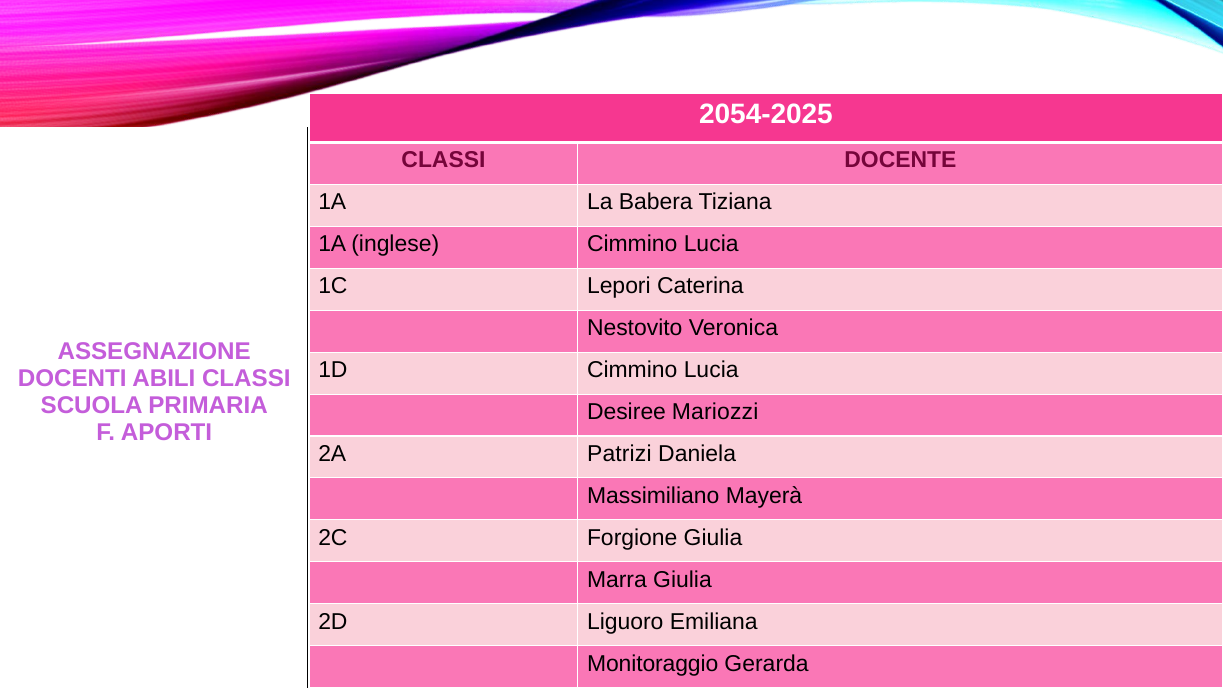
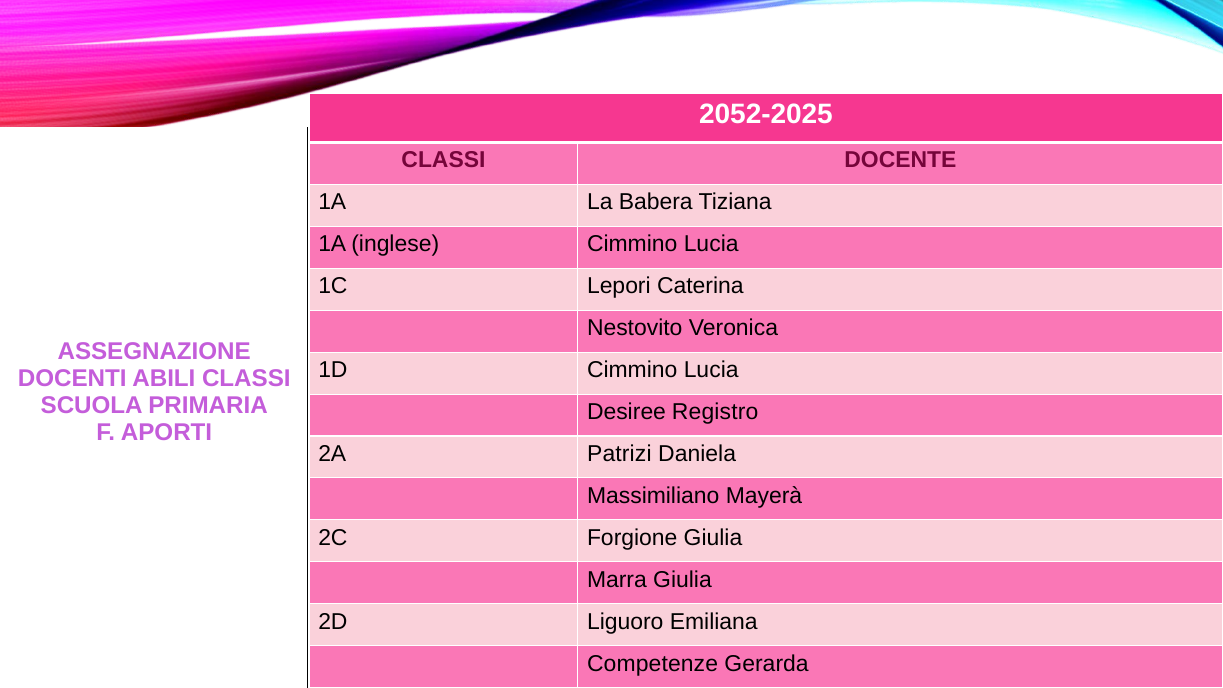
2054-2025: 2054-2025 -> 2052-2025
Mariozzi: Mariozzi -> Registro
Monitoraggio: Monitoraggio -> Competenze
